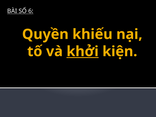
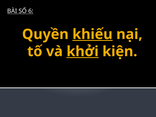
khiếu underline: none -> present
